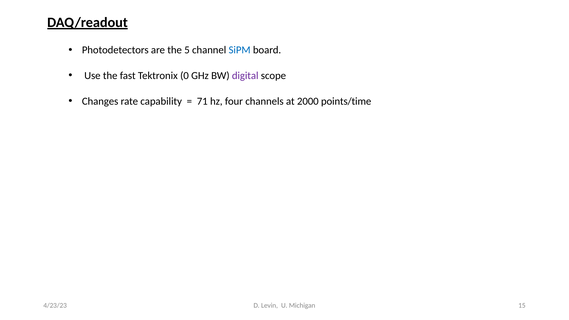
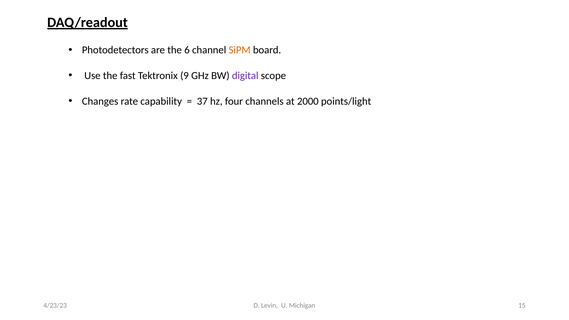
5: 5 -> 6
SiPM colour: blue -> orange
0: 0 -> 9
71: 71 -> 37
points/time: points/time -> points/light
